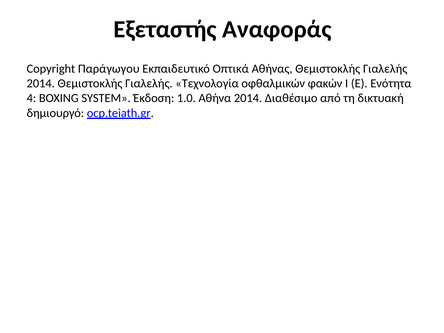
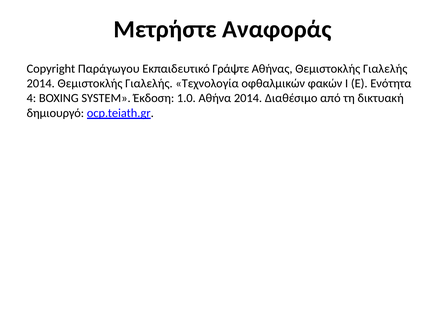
Εξεταστής: Εξεταστής -> Μετρήστε
Οπτικά: Οπτικά -> Γράψτε
